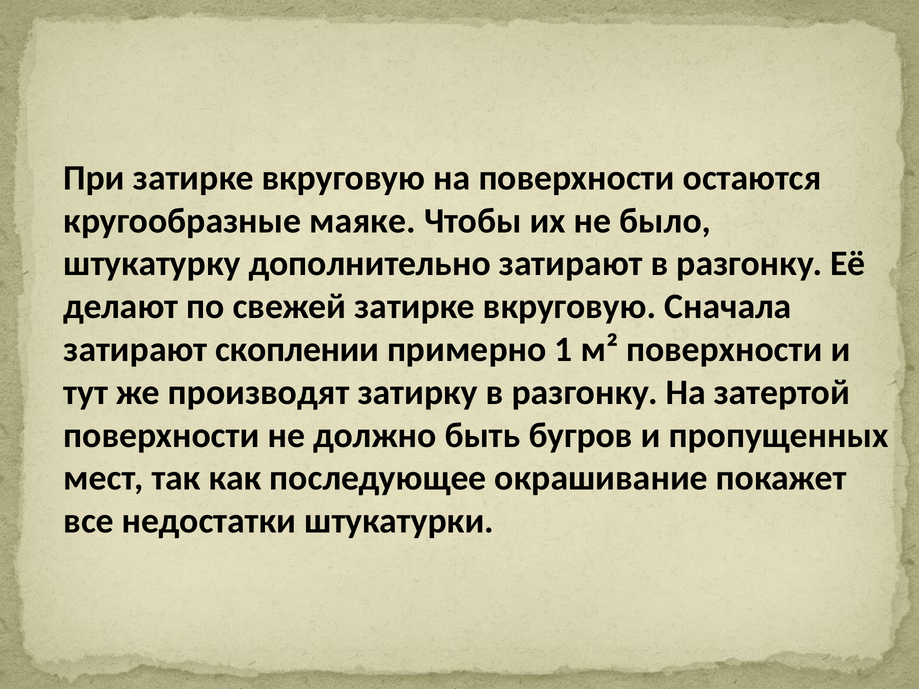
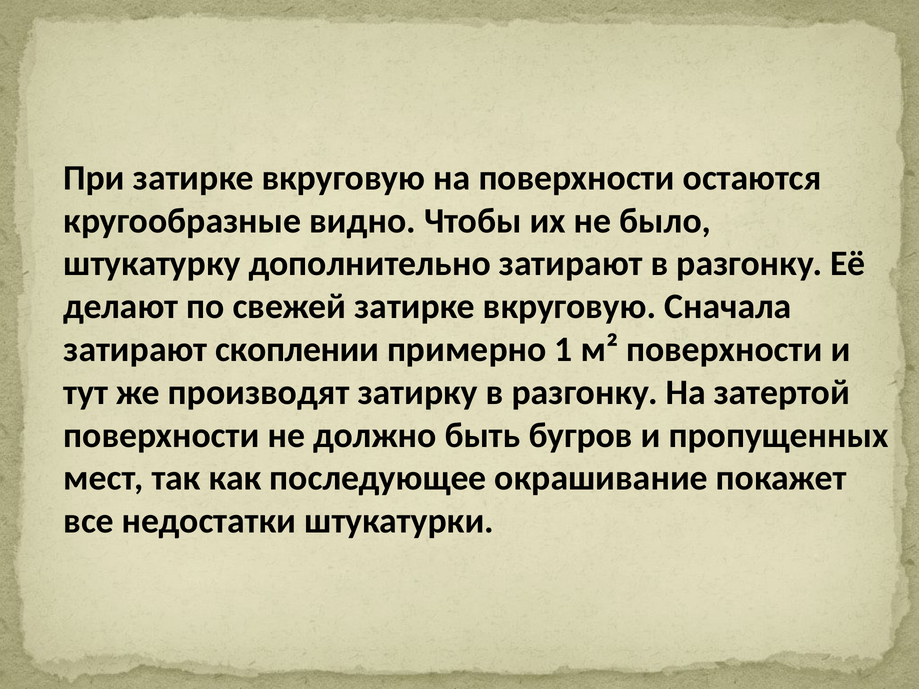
маяке: маяке -> видно
